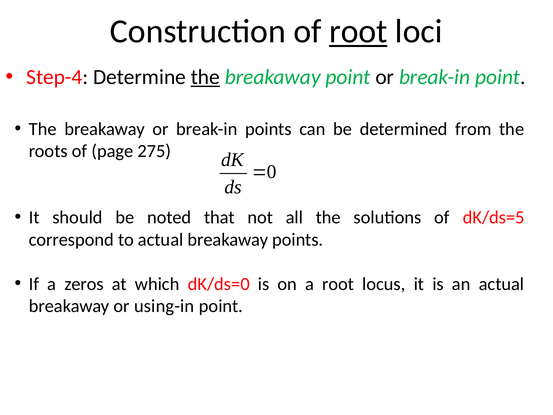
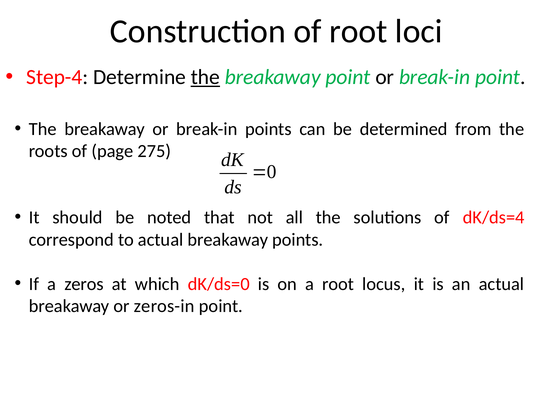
root at (358, 31) underline: present -> none
dK/ds=5: dK/ds=5 -> dK/ds=4
using-in: using-in -> zeros-in
